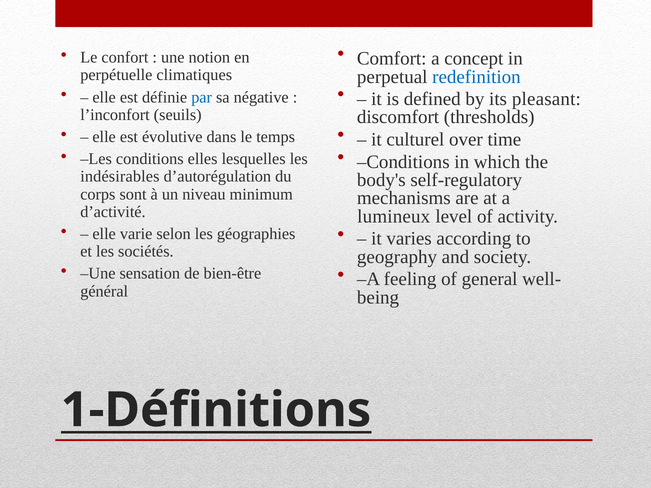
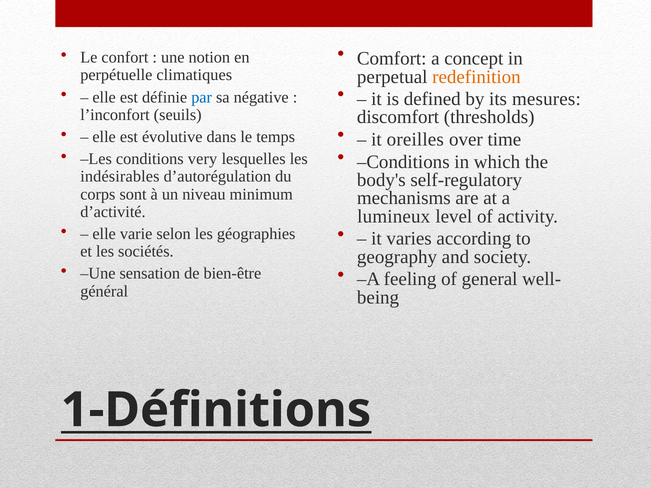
redefinition colour: blue -> orange
pleasant: pleasant -> mesures
culturel: culturel -> oreilles
elles: elles -> very
